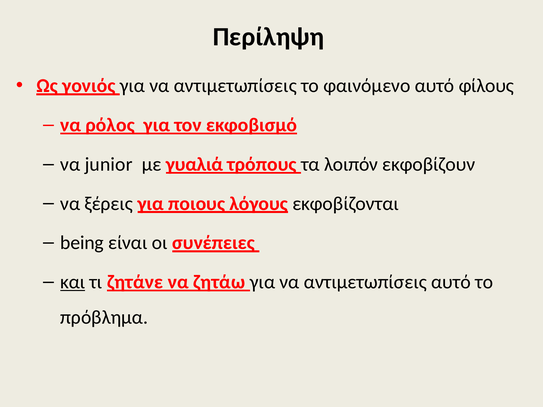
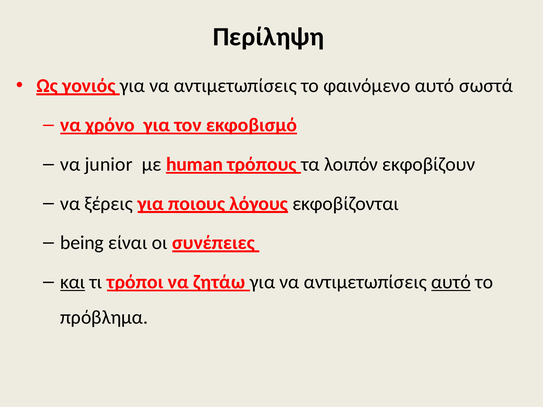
φίλους: φίλους -> σωστά
ρόλος: ρόλος -> χρόνο
γυαλιά: γυαλιά -> human
ζητάνε: ζητάνε -> τρόποι
αυτό at (451, 282) underline: none -> present
